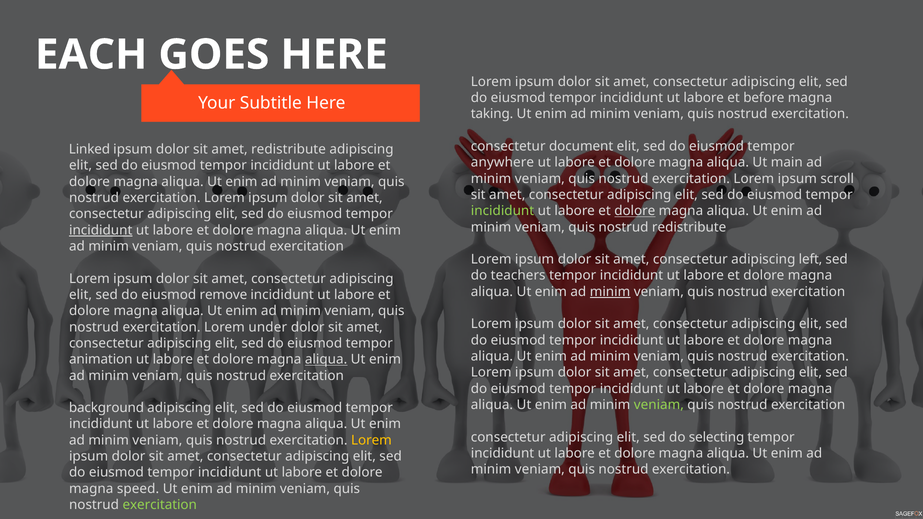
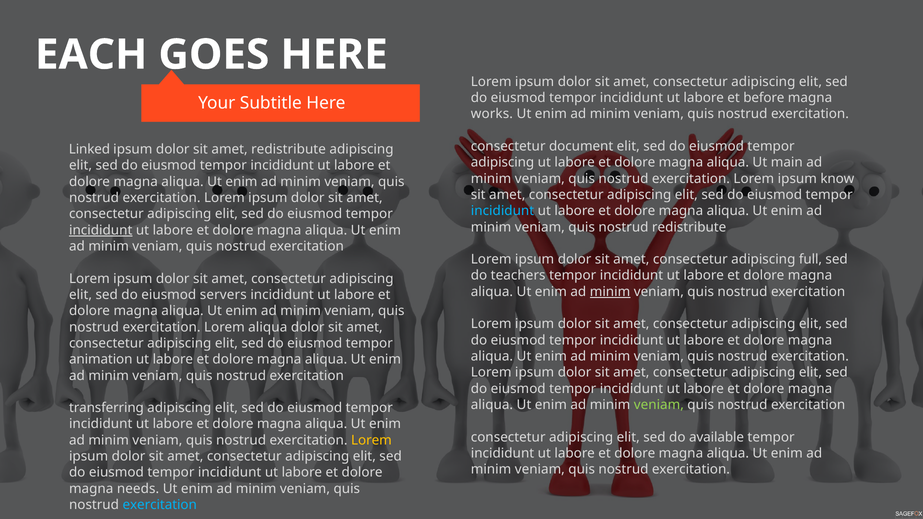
taking: taking -> works
anywhere at (502, 163): anywhere -> adipiscing
scroll: scroll -> know
incididunt at (503, 211) colour: light green -> light blue
dolore at (635, 211) underline: present -> none
left: left -> full
remove: remove -> servers
Lorem under: under -> aliqua
aliqua at (326, 360) underline: present -> none
background: background -> transferring
selecting: selecting -> available
speed: speed -> needs
exercitation at (160, 505) colour: light green -> light blue
